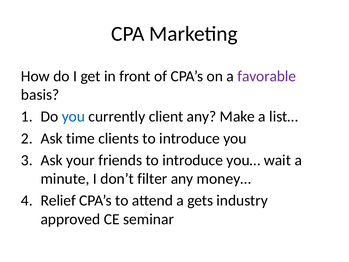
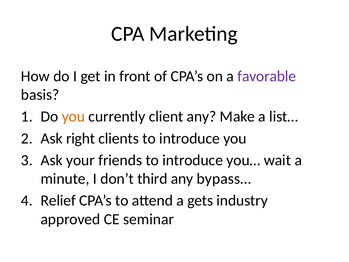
you at (73, 117) colour: blue -> orange
time: time -> right
filter: filter -> third
money…: money… -> bypass…
